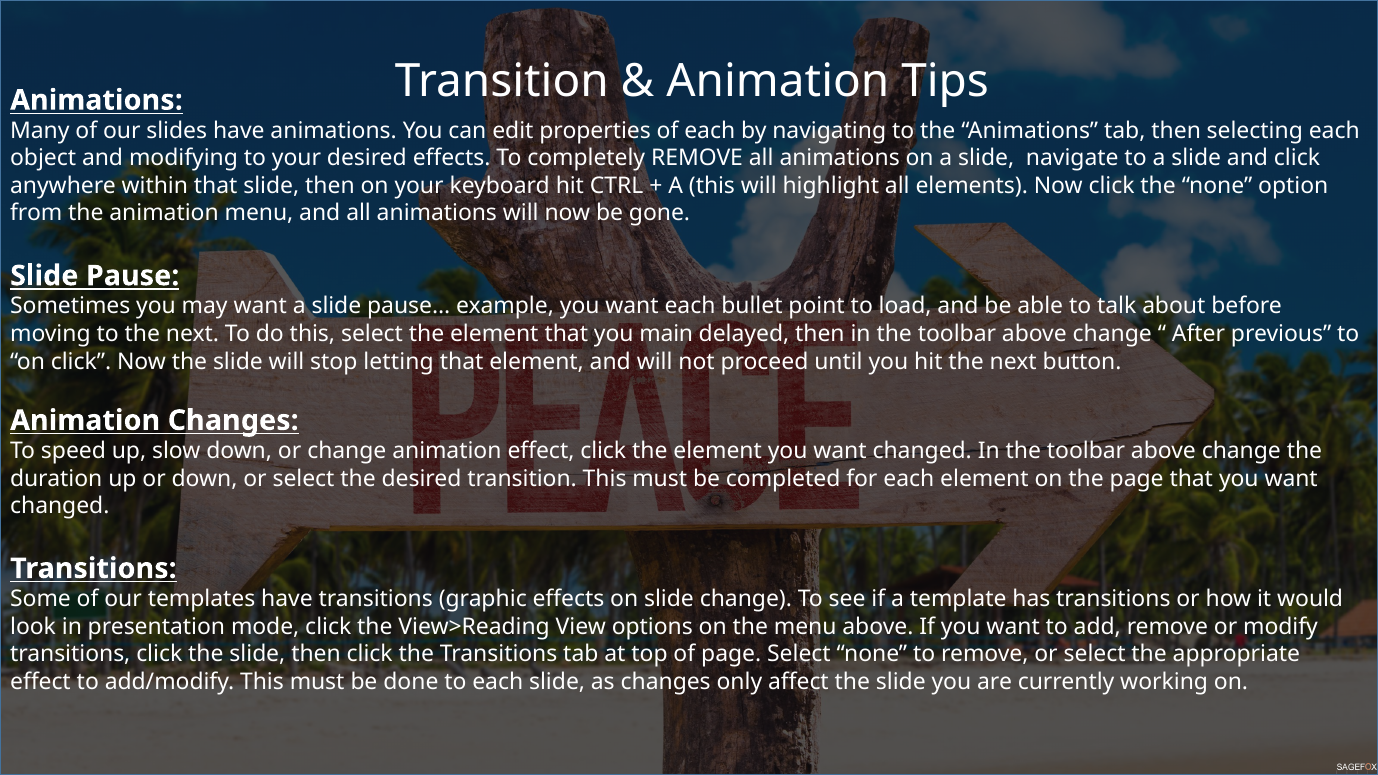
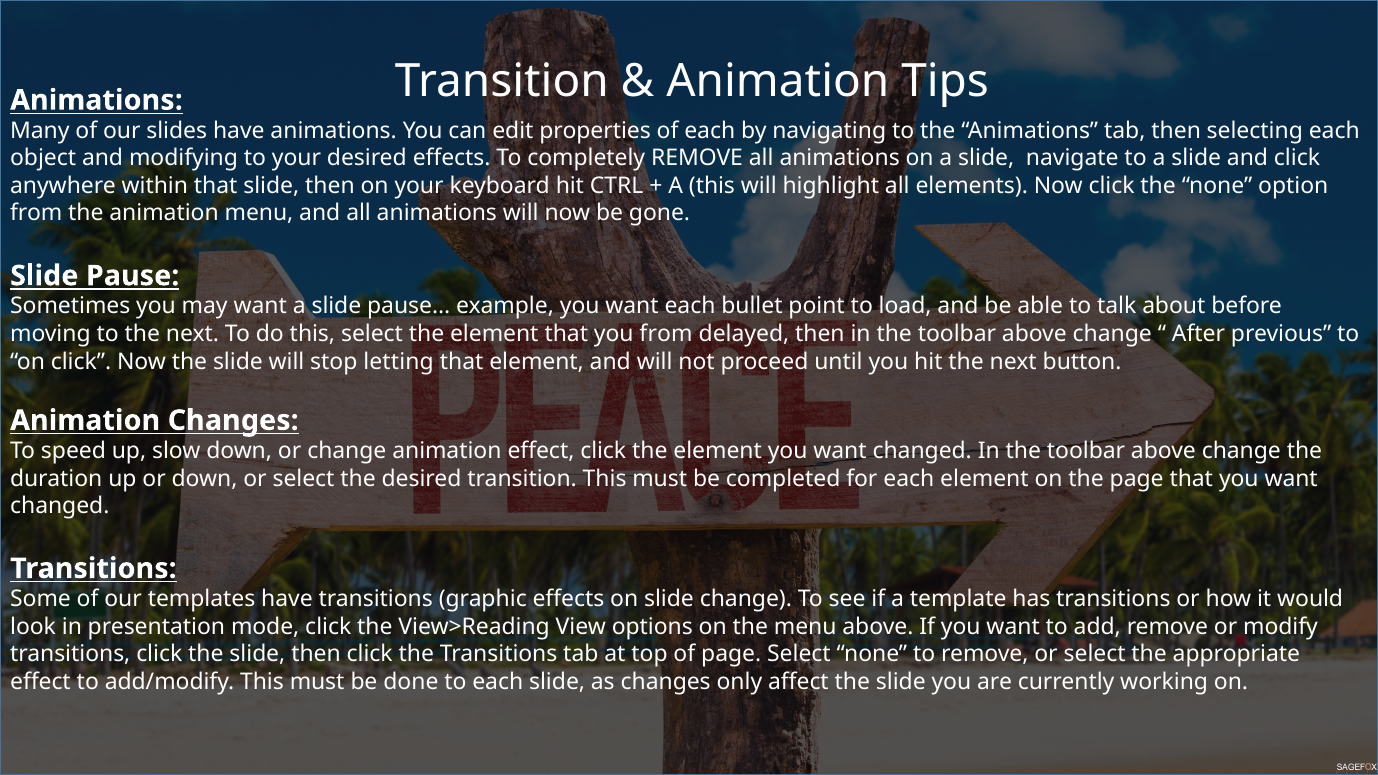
you main: main -> from
